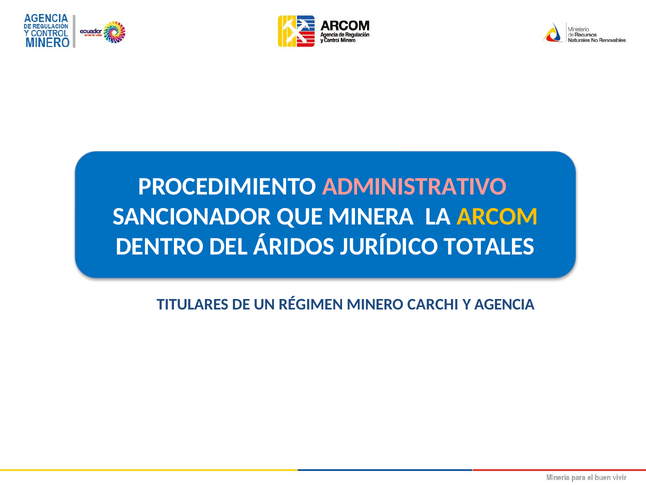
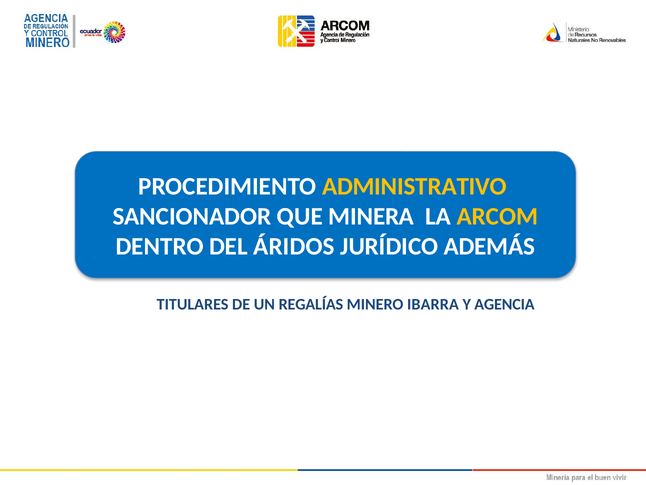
ADMINISTRATIVO colour: pink -> yellow
TOTALES: TOTALES -> ADEMÁS
RÉGIMEN: RÉGIMEN -> REGALÍAS
CARCHI: CARCHI -> IBARRA
